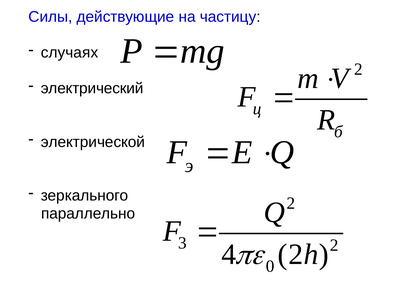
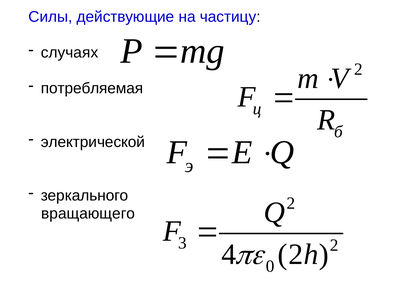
электрический: электрический -> потребляемая
параллельно: параллельно -> вращающего
